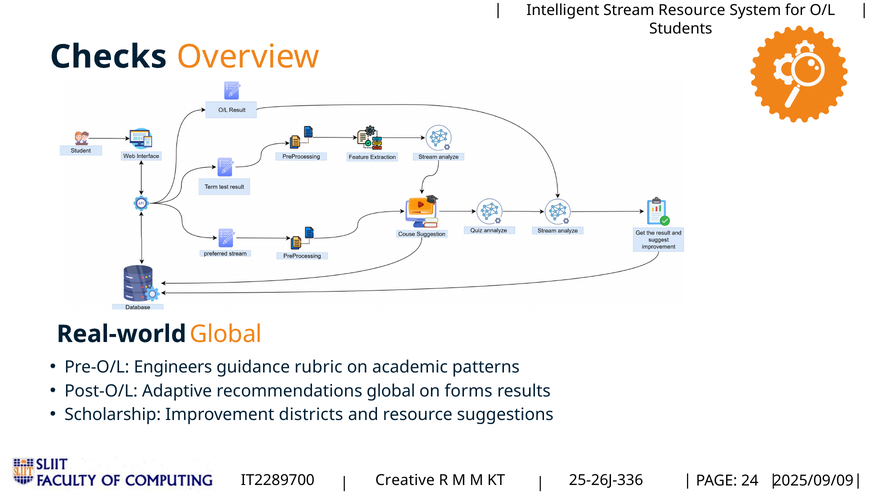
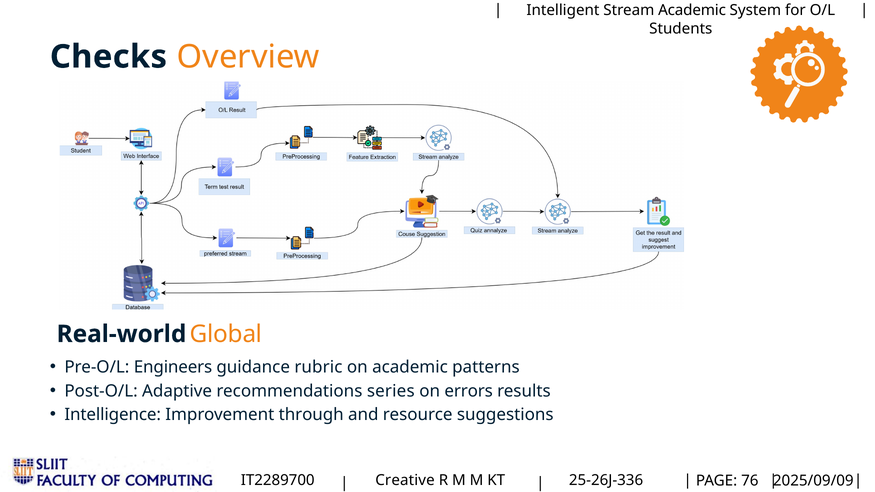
Stream Resource: Resource -> Academic
recommendations global: global -> series
forms: forms -> errors
Scholarship: Scholarship -> Intelligence
districts: districts -> through
24: 24 -> 76
